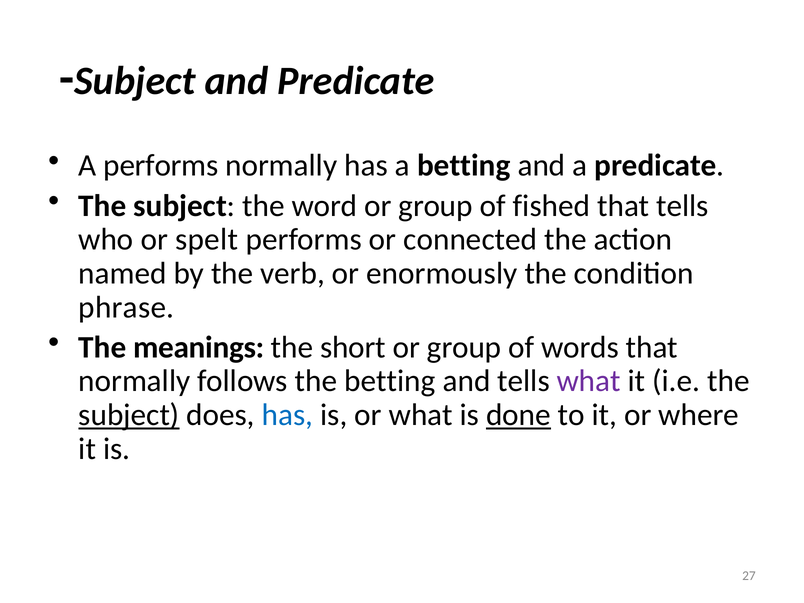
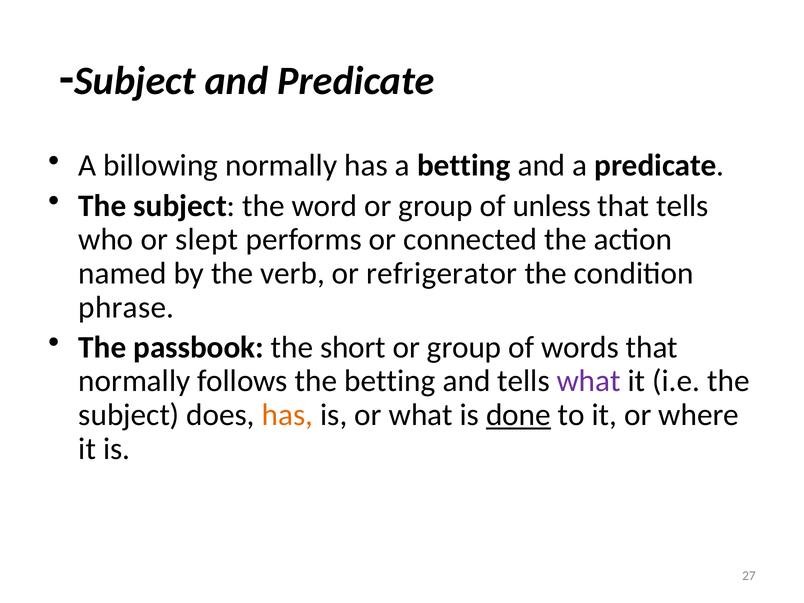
A performs: performs -> billowing
fished: fished -> unless
spelt: spelt -> slept
enormously: enormously -> refrigerator
meanings: meanings -> passbook
subject at (129, 415) underline: present -> none
has at (287, 415) colour: blue -> orange
